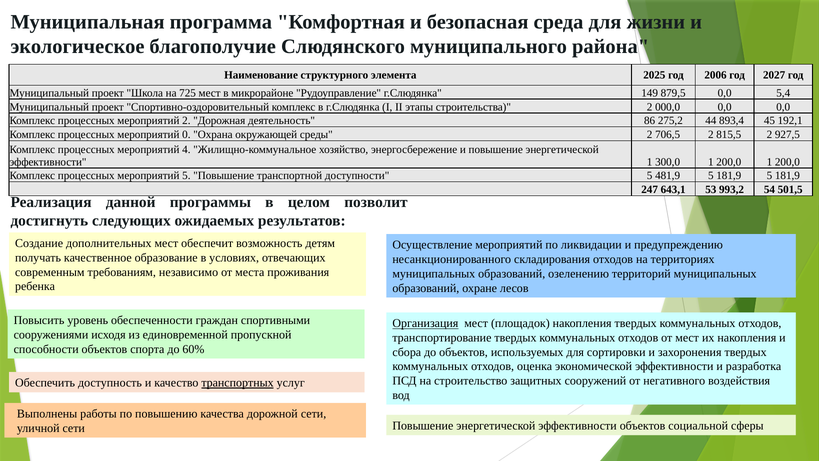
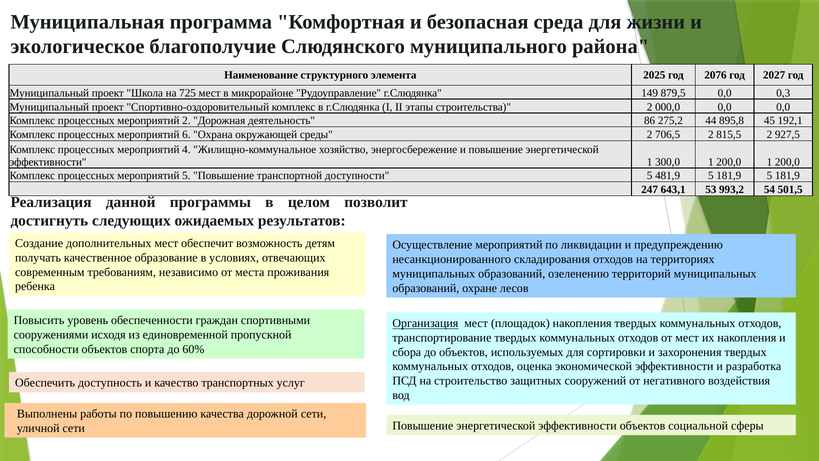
2006: 2006 -> 2076
5,4: 5,4 -> 0,3
893,4: 893,4 -> 895,8
0: 0 -> 6
транспортных underline: present -> none
